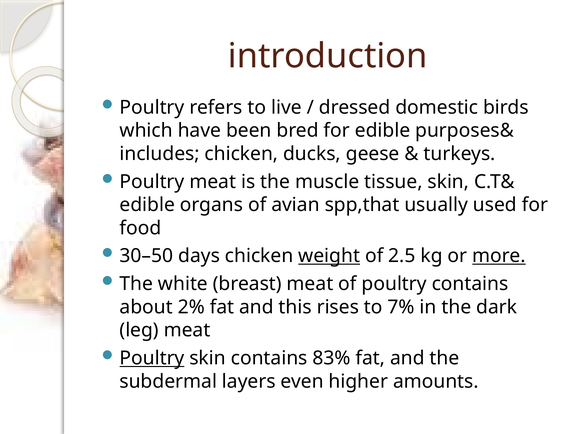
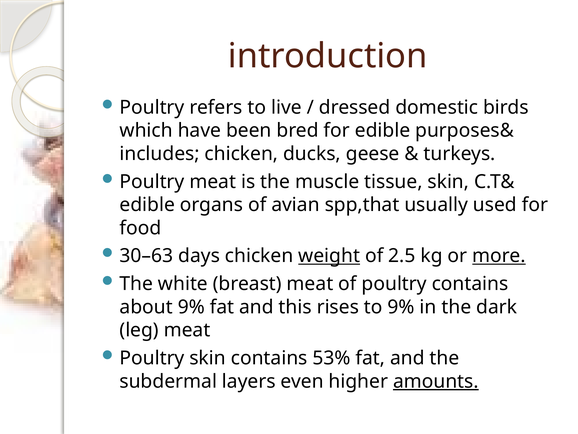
30–50: 30–50 -> 30–63
about 2%: 2% -> 9%
to 7%: 7% -> 9%
Poultry at (152, 358) underline: present -> none
83%: 83% -> 53%
amounts underline: none -> present
